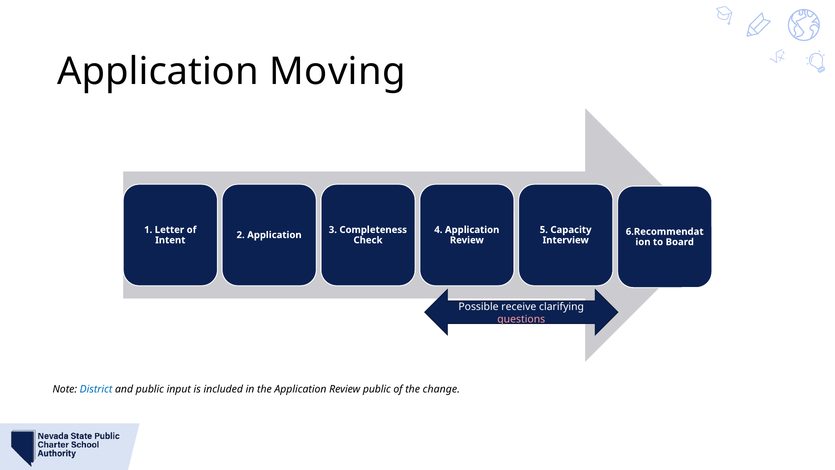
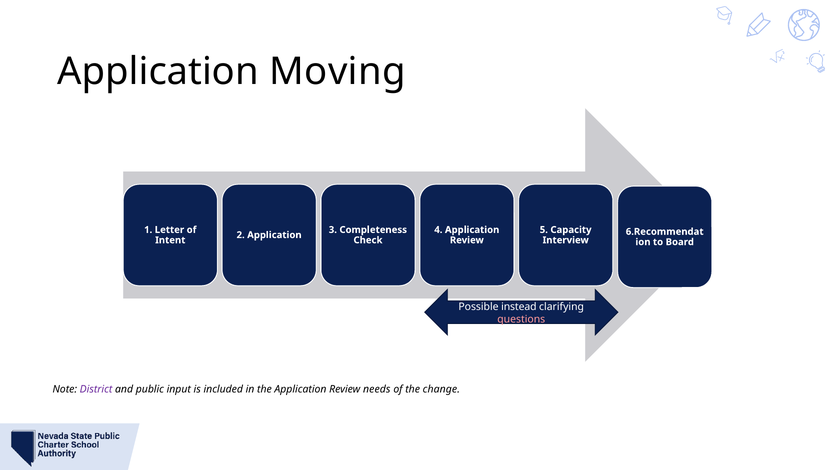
receive: receive -> instead
District colour: blue -> purple
Review public: public -> needs
